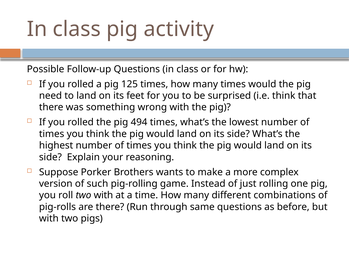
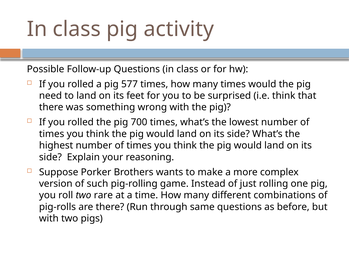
125: 125 -> 577
494: 494 -> 700
two with: with -> rare
